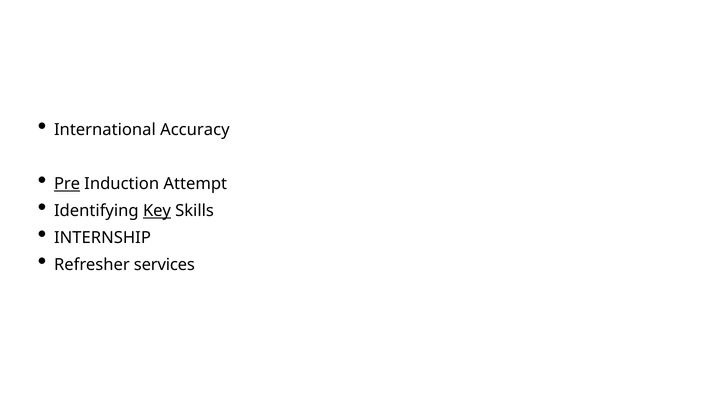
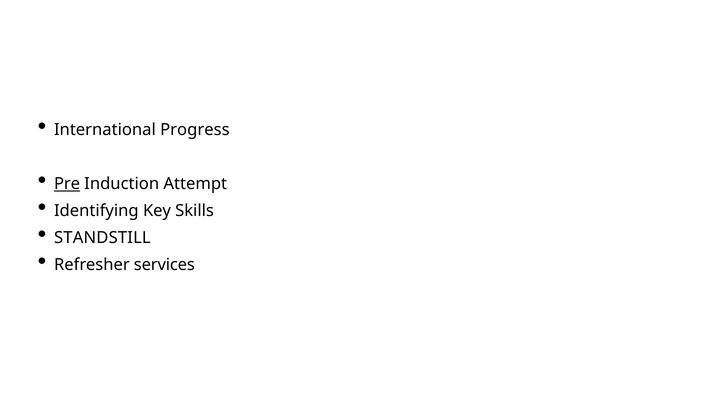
Accuracy: Accuracy -> Progress
Key underline: present -> none
INTERNSHIP: INTERNSHIP -> STANDSTILL
